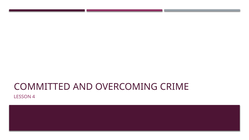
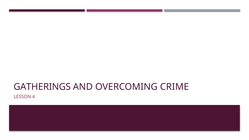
COMMITTED: COMMITTED -> GATHERINGS
